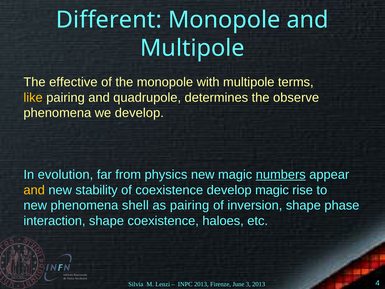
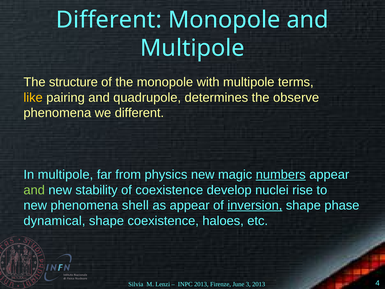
effective: effective -> structure
we develop: develop -> different
In evolution: evolution -> multipole
and at (34, 190) colour: yellow -> light green
develop magic: magic -> nuclei
as pairing: pairing -> appear
inversion underline: none -> present
interaction: interaction -> dynamical
